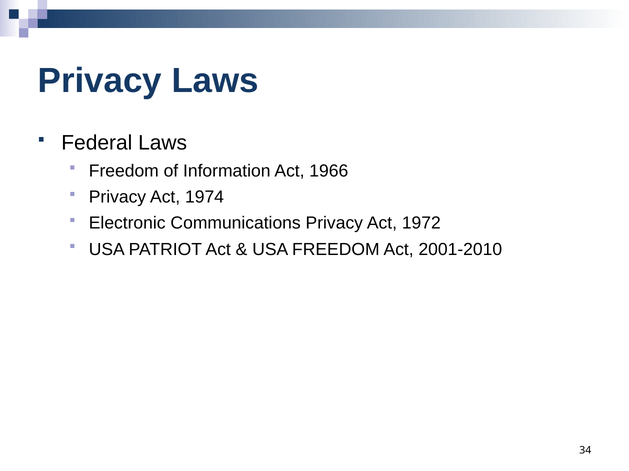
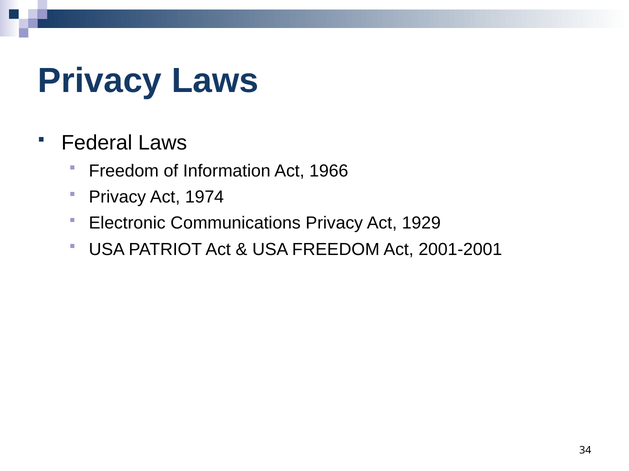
1972: 1972 -> 1929
2001-2010: 2001-2010 -> 2001-2001
